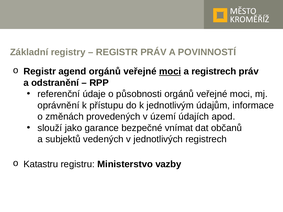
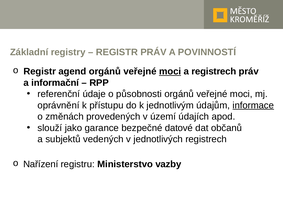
odstranění: odstranění -> informační
informace underline: none -> present
vnímat: vnímat -> datové
Katastru: Katastru -> Nařízení
